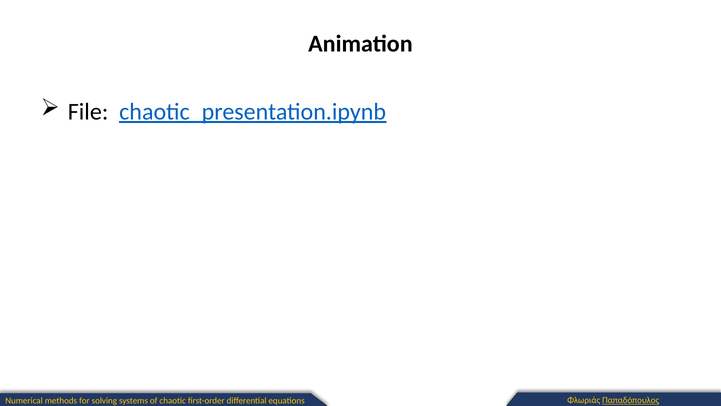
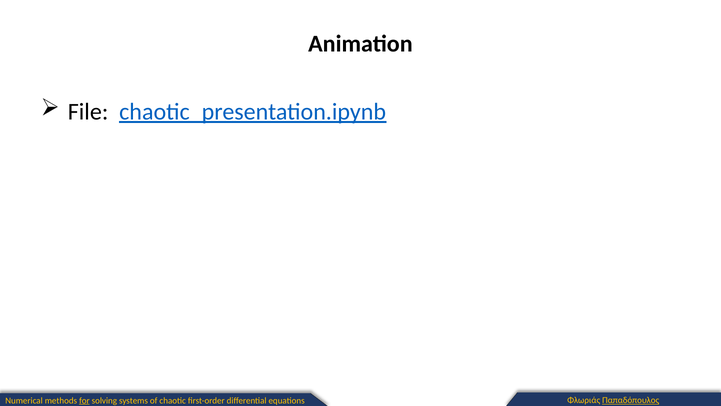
for underline: none -> present
